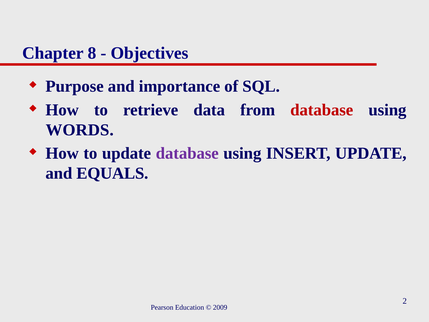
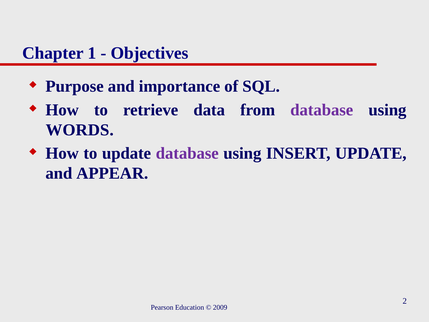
8: 8 -> 1
database at (322, 110) colour: red -> purple
EQUALS: EQUALS -> APPEAR
